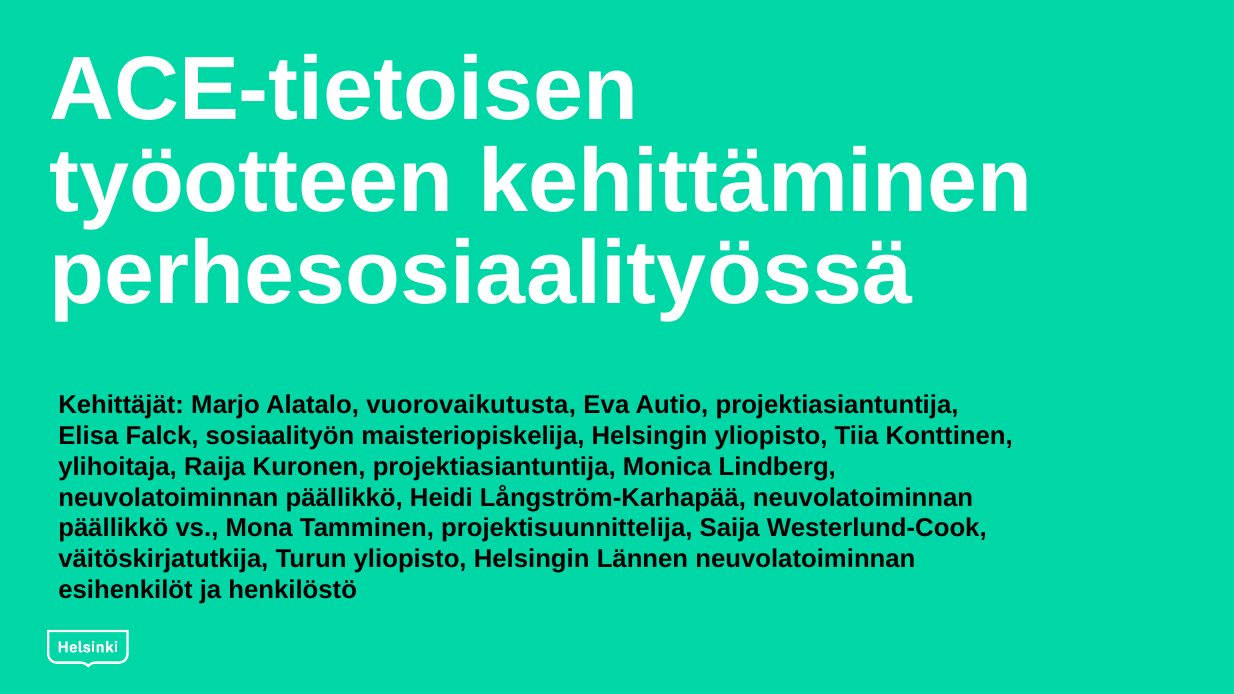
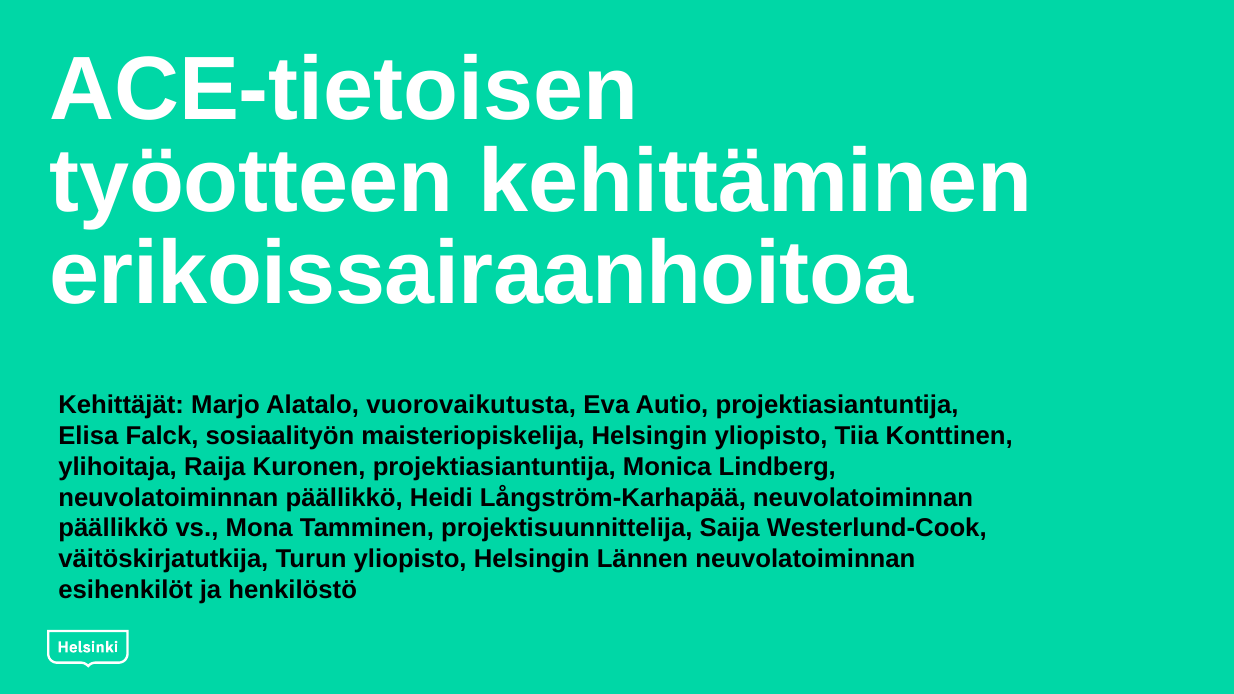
perhesosiaalityössä: perhesosiaalityössä -> erikoissairaanhoitoa
